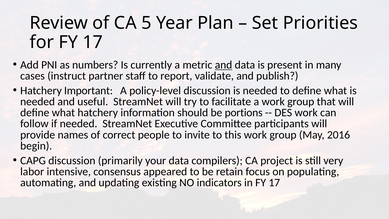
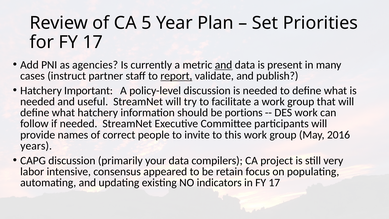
numbers: numbers -> agencies
report underline: none -> present
begin: begin -> years
